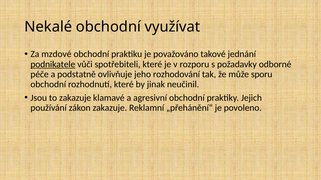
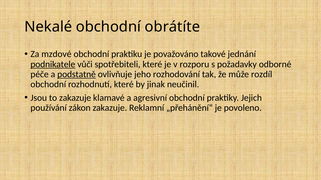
využívat: využívat -> obrátíte
podstatně underline: none -> present
sporu: sporu -> rozdíl
